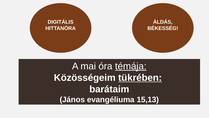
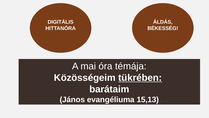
témája underline: present -> none
